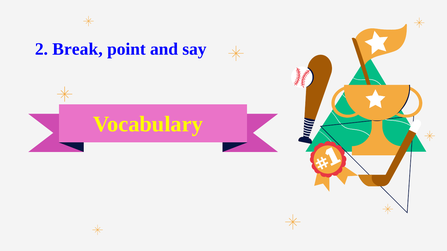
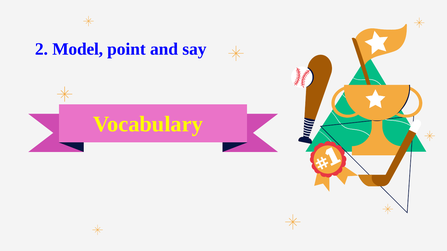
Break: Break -> Model
